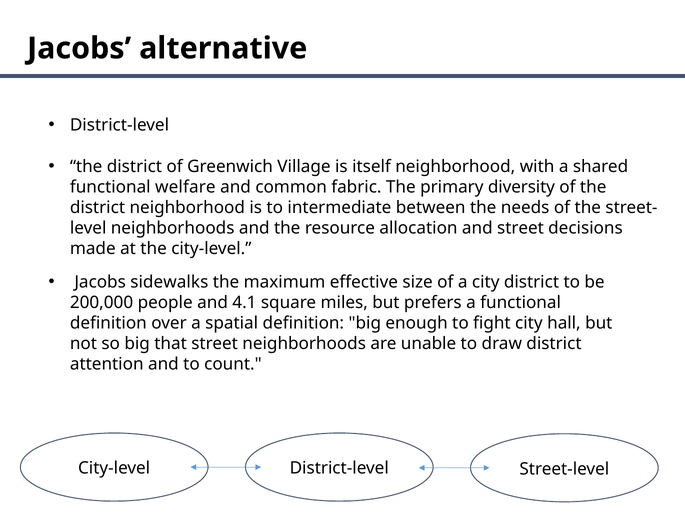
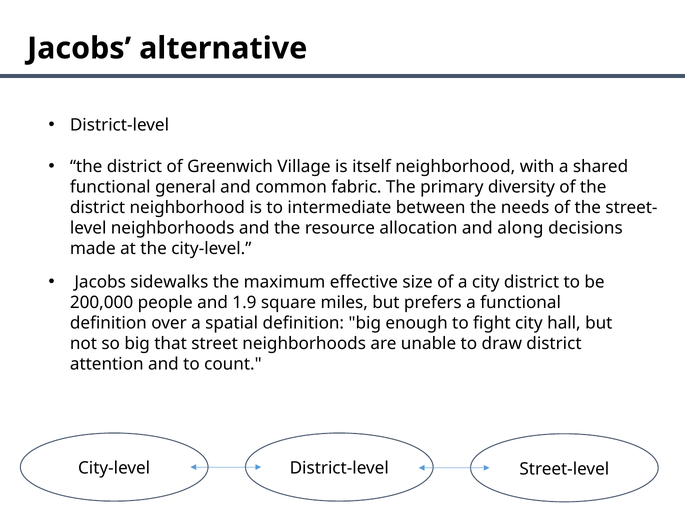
welfare: welfare -> general
and street: street -> along
4.1: 4.1 -> 1.9
